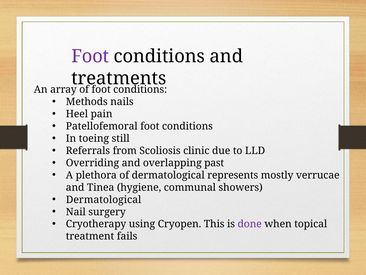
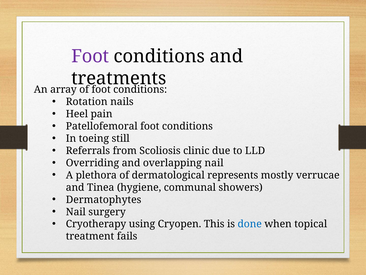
Methods: Methods -> Rotation
overlapping past: past -> nail
Dermatological at (104, 199): Dermatological -> Dermatophytes
done colour: purple -> blue
